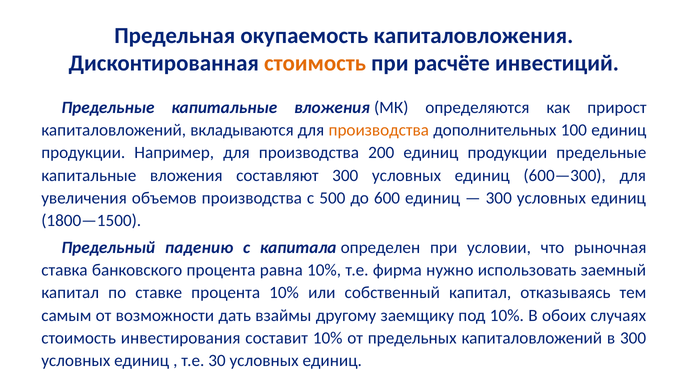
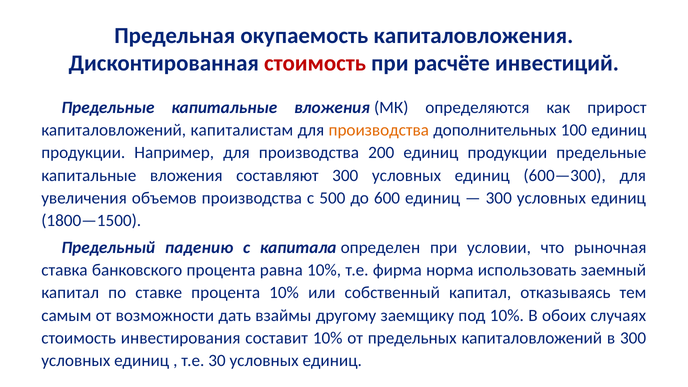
стоимость at (315, 63) colour: orange -> red
вкладываются: вкладываются -> капиталистам
нужно: нужно -> норма
